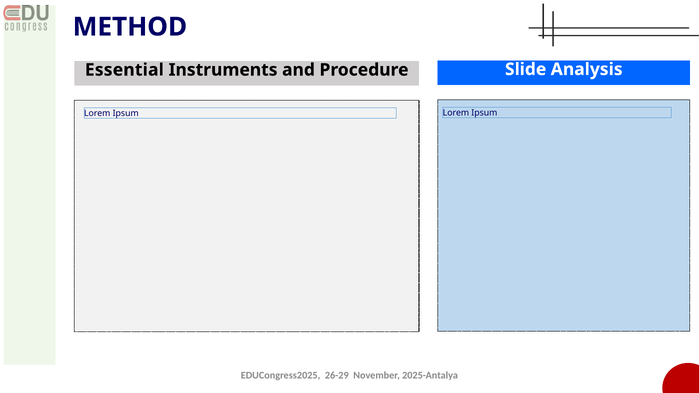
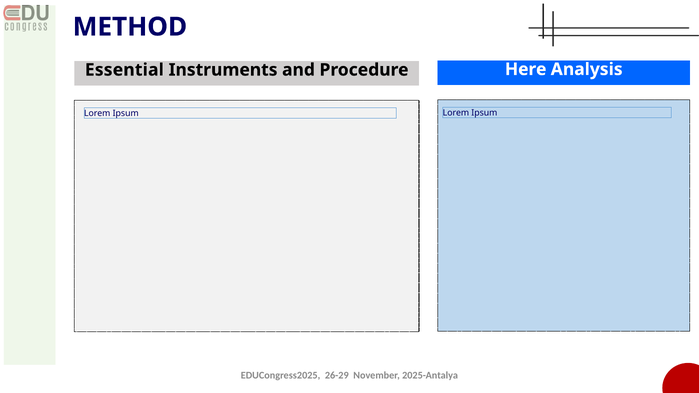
Slide: Slide -> Here
